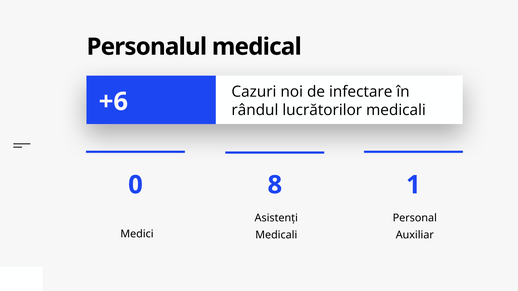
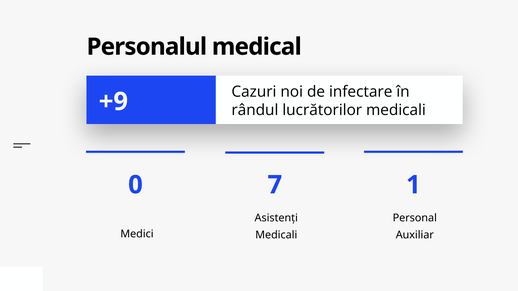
+6: +6 -> +9
8: 8 -> 7
